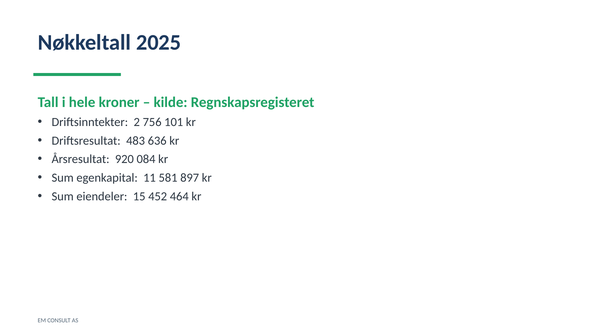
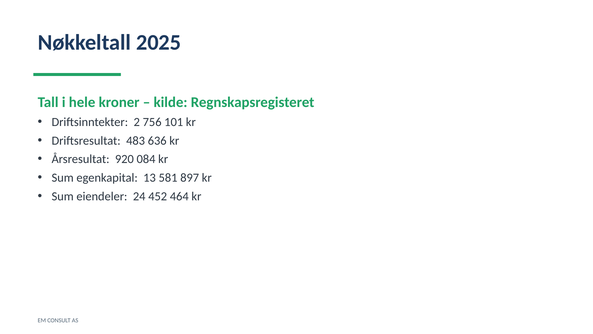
11: 11 -> 13
15: 15 -> 24
